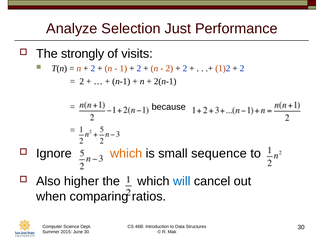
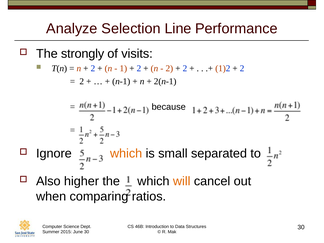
Just: Just -> Line
sequence: sequence -> separated
will colour: blue -> orange
